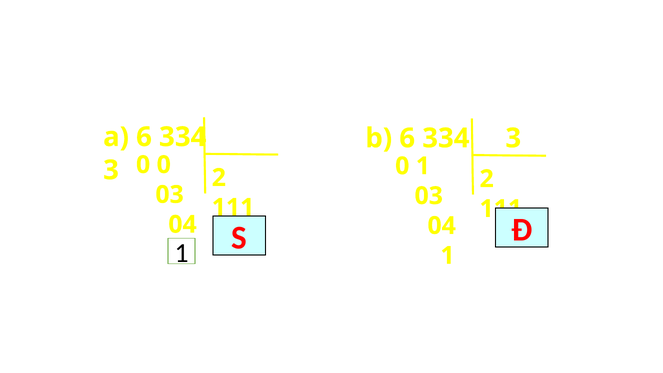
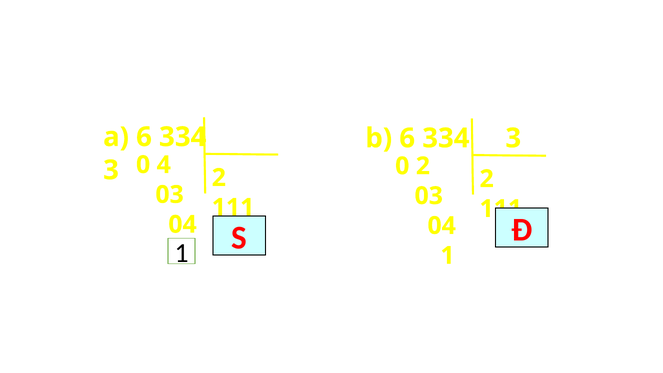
1 at (423, 166): 1 -> 2
0 0: 0 -> 4
